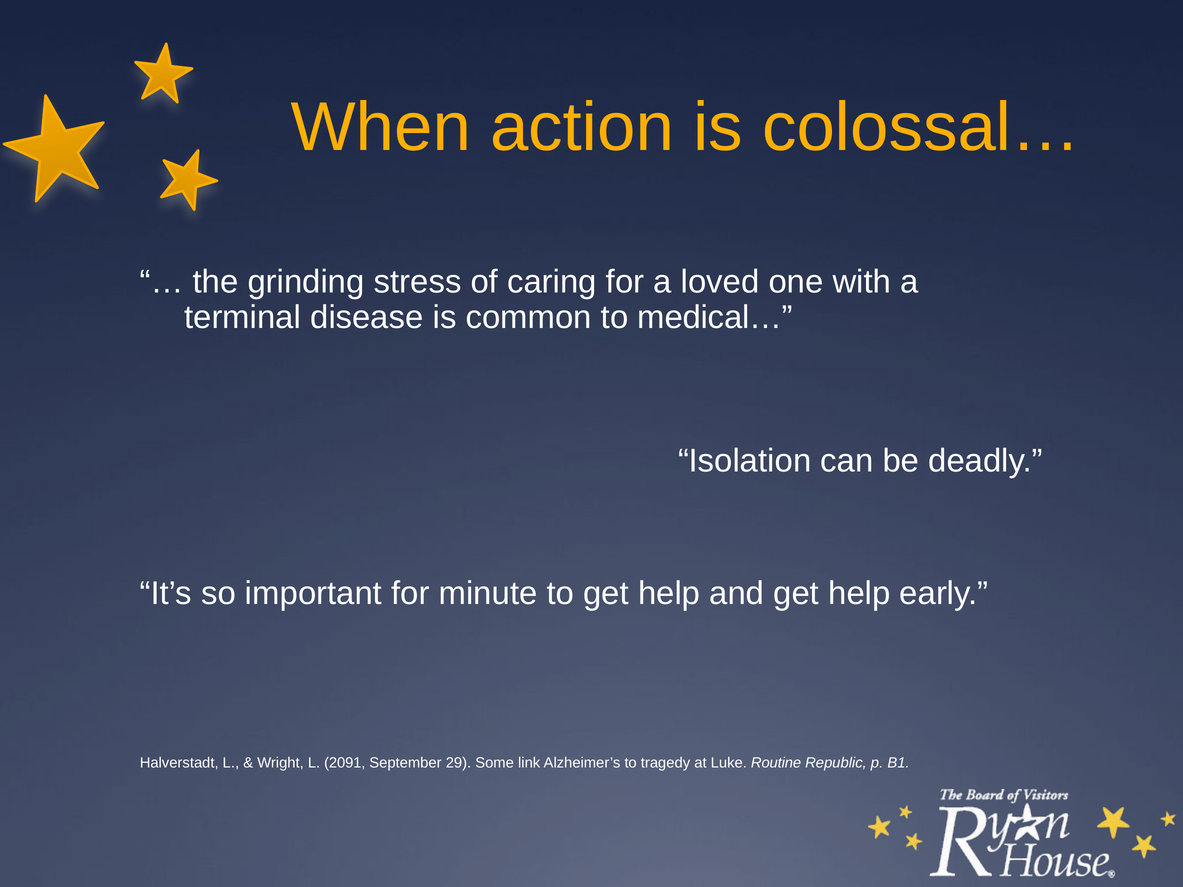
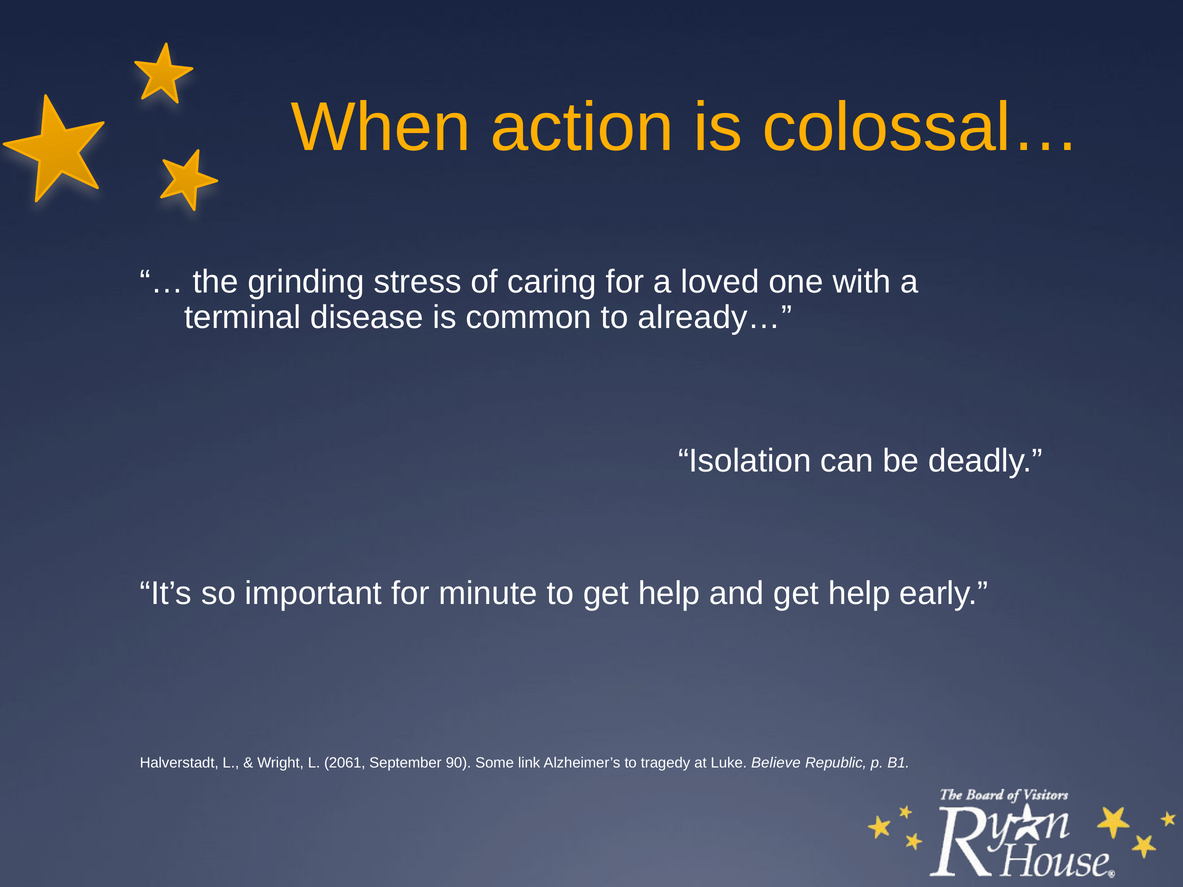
medical…: medical… -> already…
2091: 2091 -> 2061
29: 29 -> 90
Routine: Routine -> Believe
